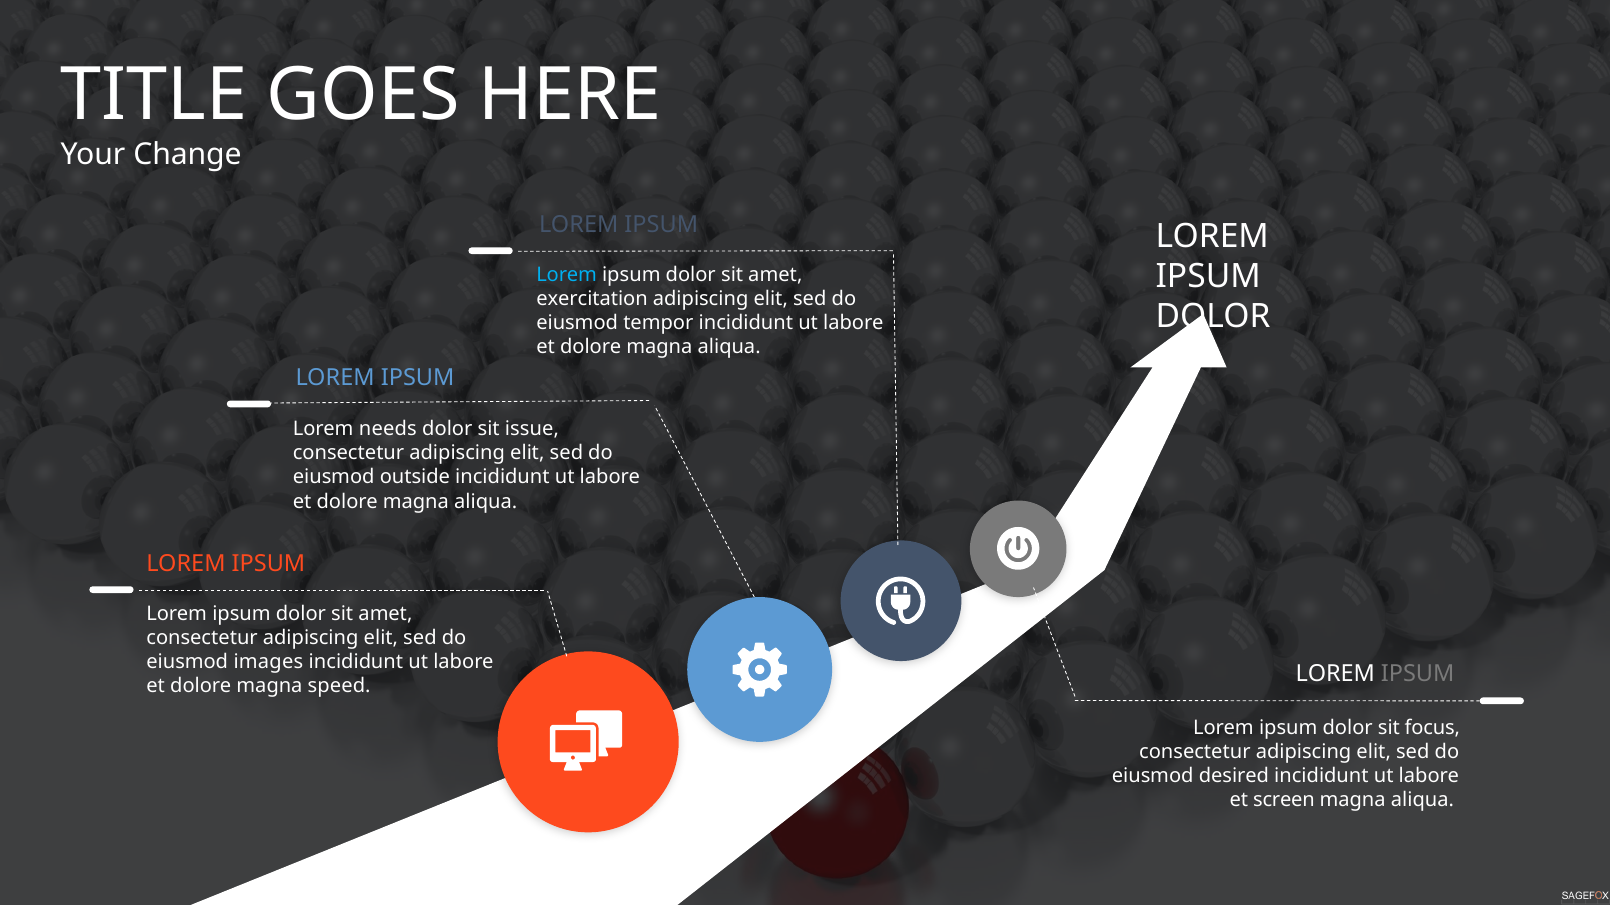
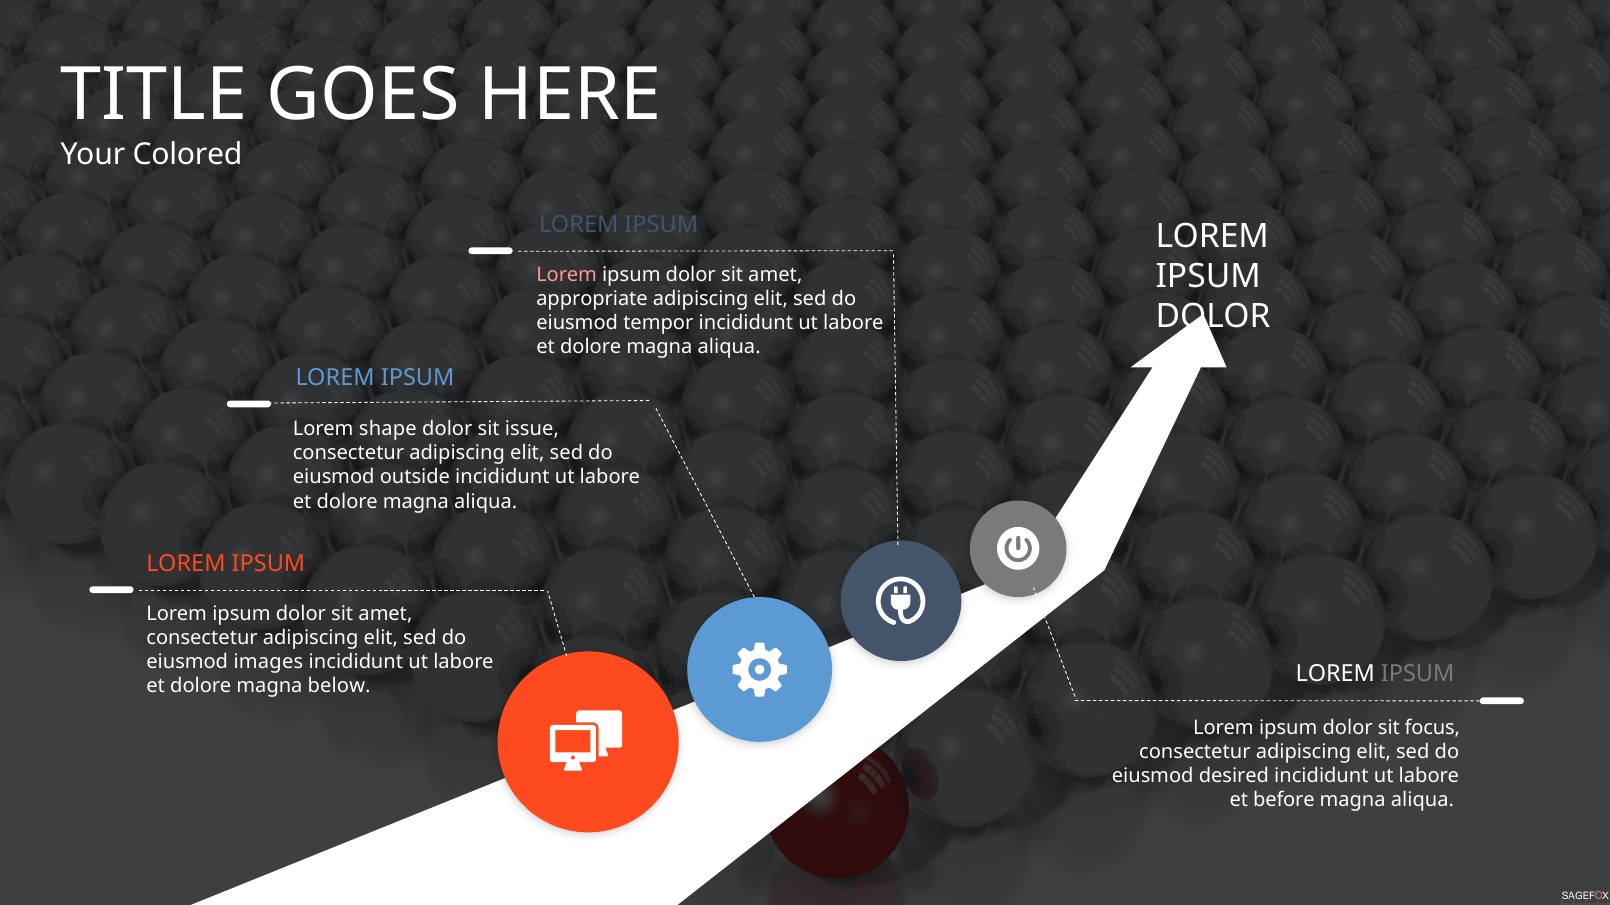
Change: Change -> Colored
Lorem at (567, 275) colour: light blue -> pink
exercitation: exercitation -> appropriate
needs: needs -> shape
speed: speed -> below
screen: screen -> before
